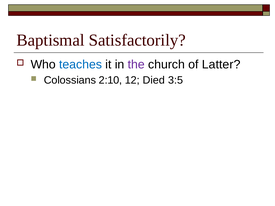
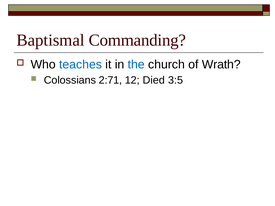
Satisfactorily: Satisfactorily -> Commanding
the colour: purple -> blue
Latter: Latter -> Wrath
2:10: 2:10 -> 2:71
